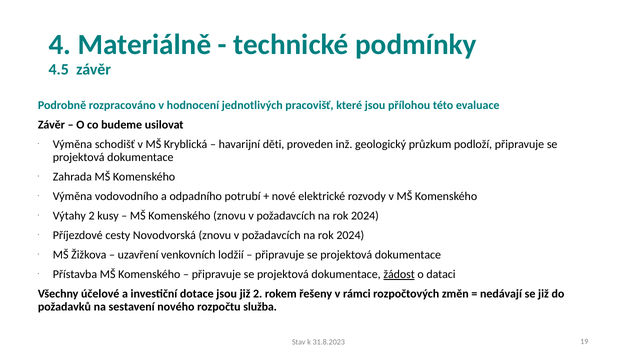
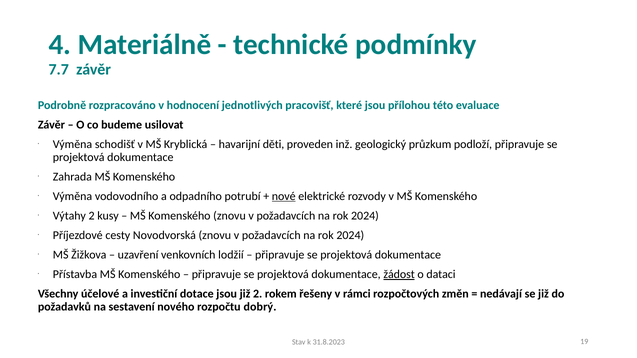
4.5: 4.5 -> 7.7
nové underline: none -> present
služba: služba -> dobrý
